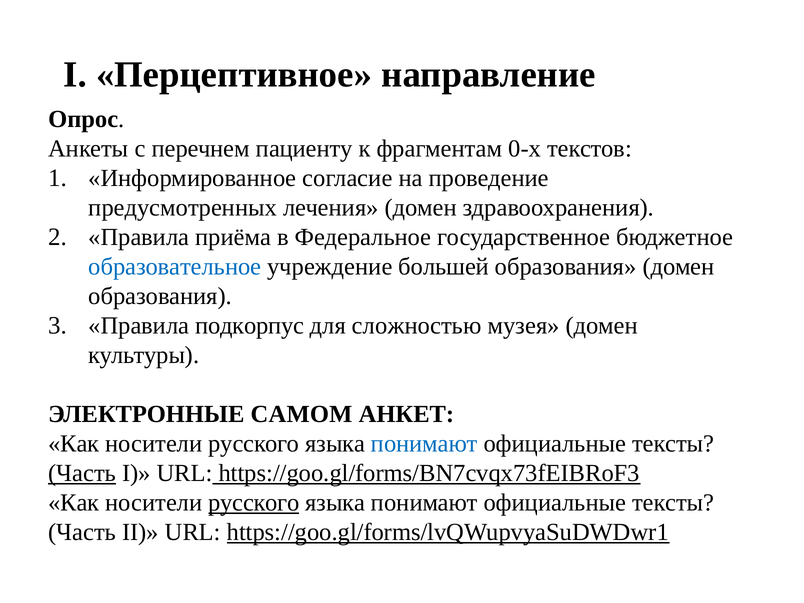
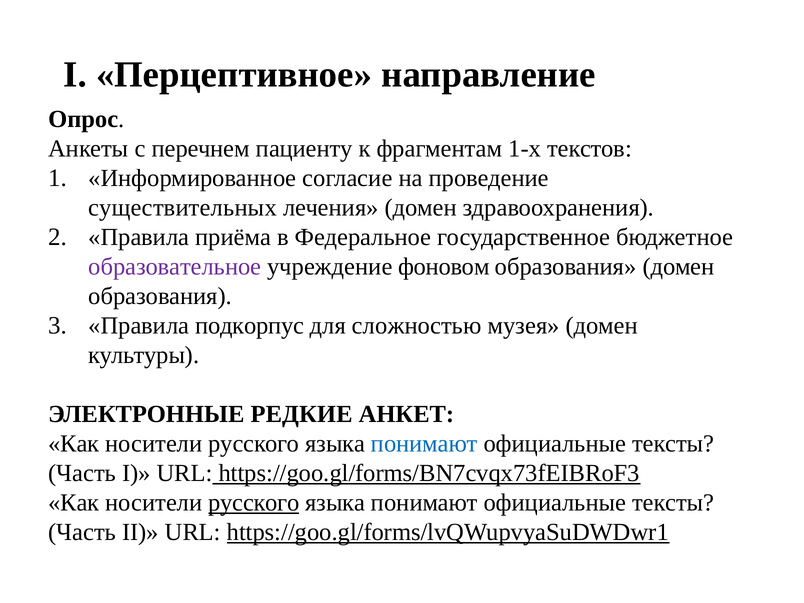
0-х: 0-х -> 1-х
предусмотренных: предусмотренных -> существительных
образовательное colour: blue -> purple
большей: большей -> фоновом
САМОМ: САМОМ -> РЕДКИЕ
Часть at (82, 473) underline: present -> none
